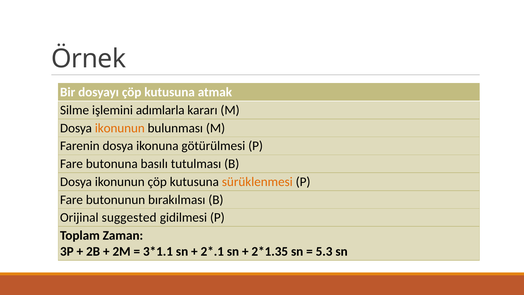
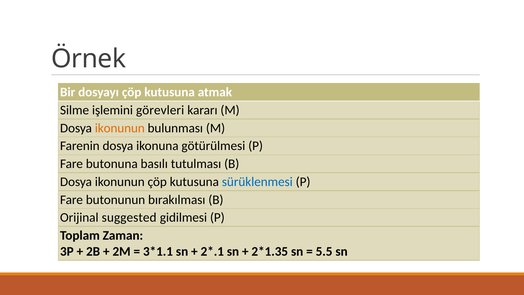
adımlarla: adımlarla -> görevleri
sürüklenmesi colour: orange -> blue
5.3: 5.3 -> 5.5
